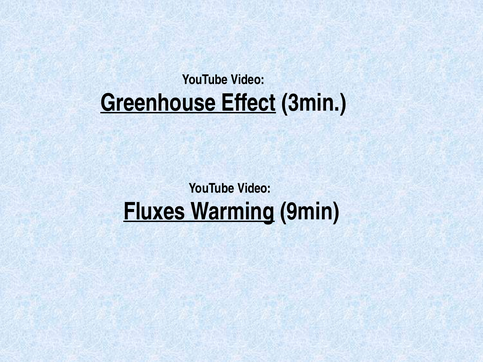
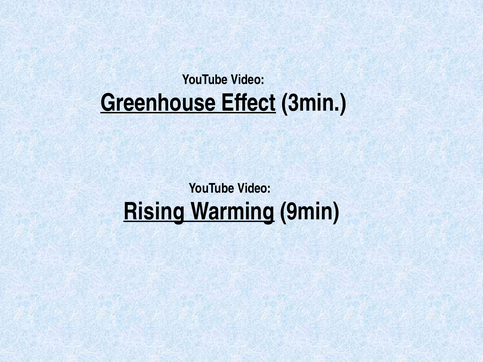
Fluxes: Fluxes -> Rising
